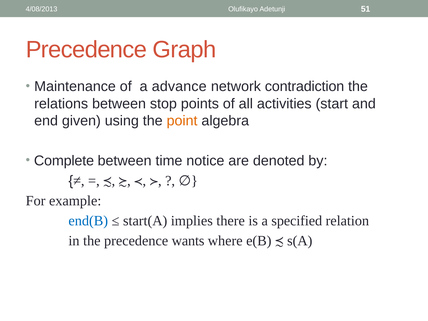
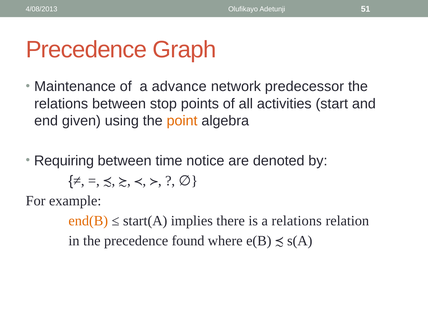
contradiction: contradiction -> predecessor
Complete: Complete -> Requiring
end(B colour: blue -> orange
a specified: specified -> relations
wants: wants -> found
